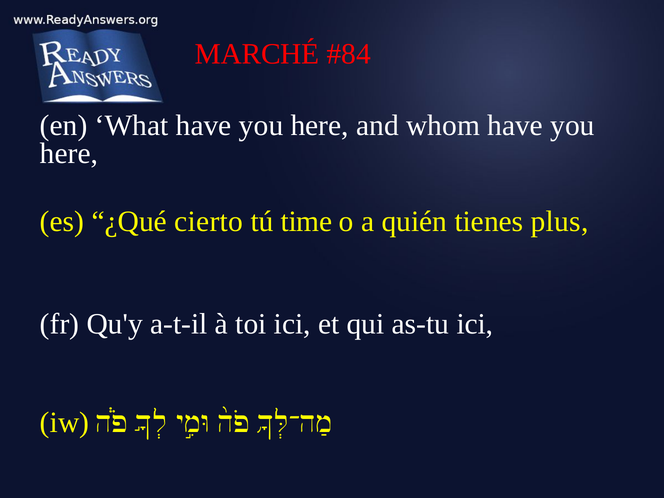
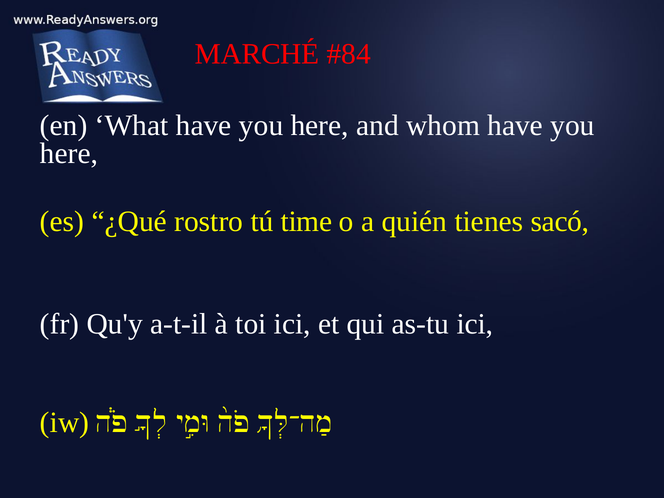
cierto: cierto -> rostro
plus: plus -> sacó
